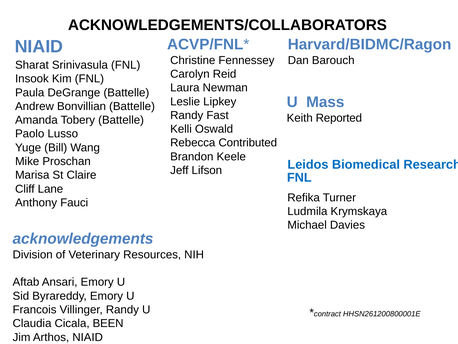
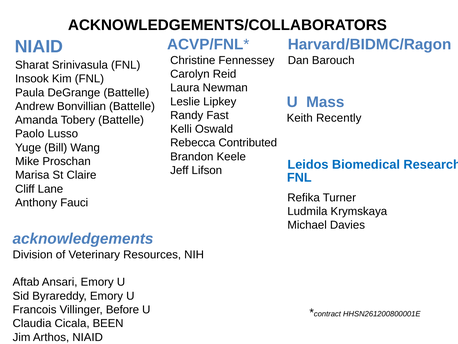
Reported: Reported -> Recently
Villinger Randy: Randy -> Before
